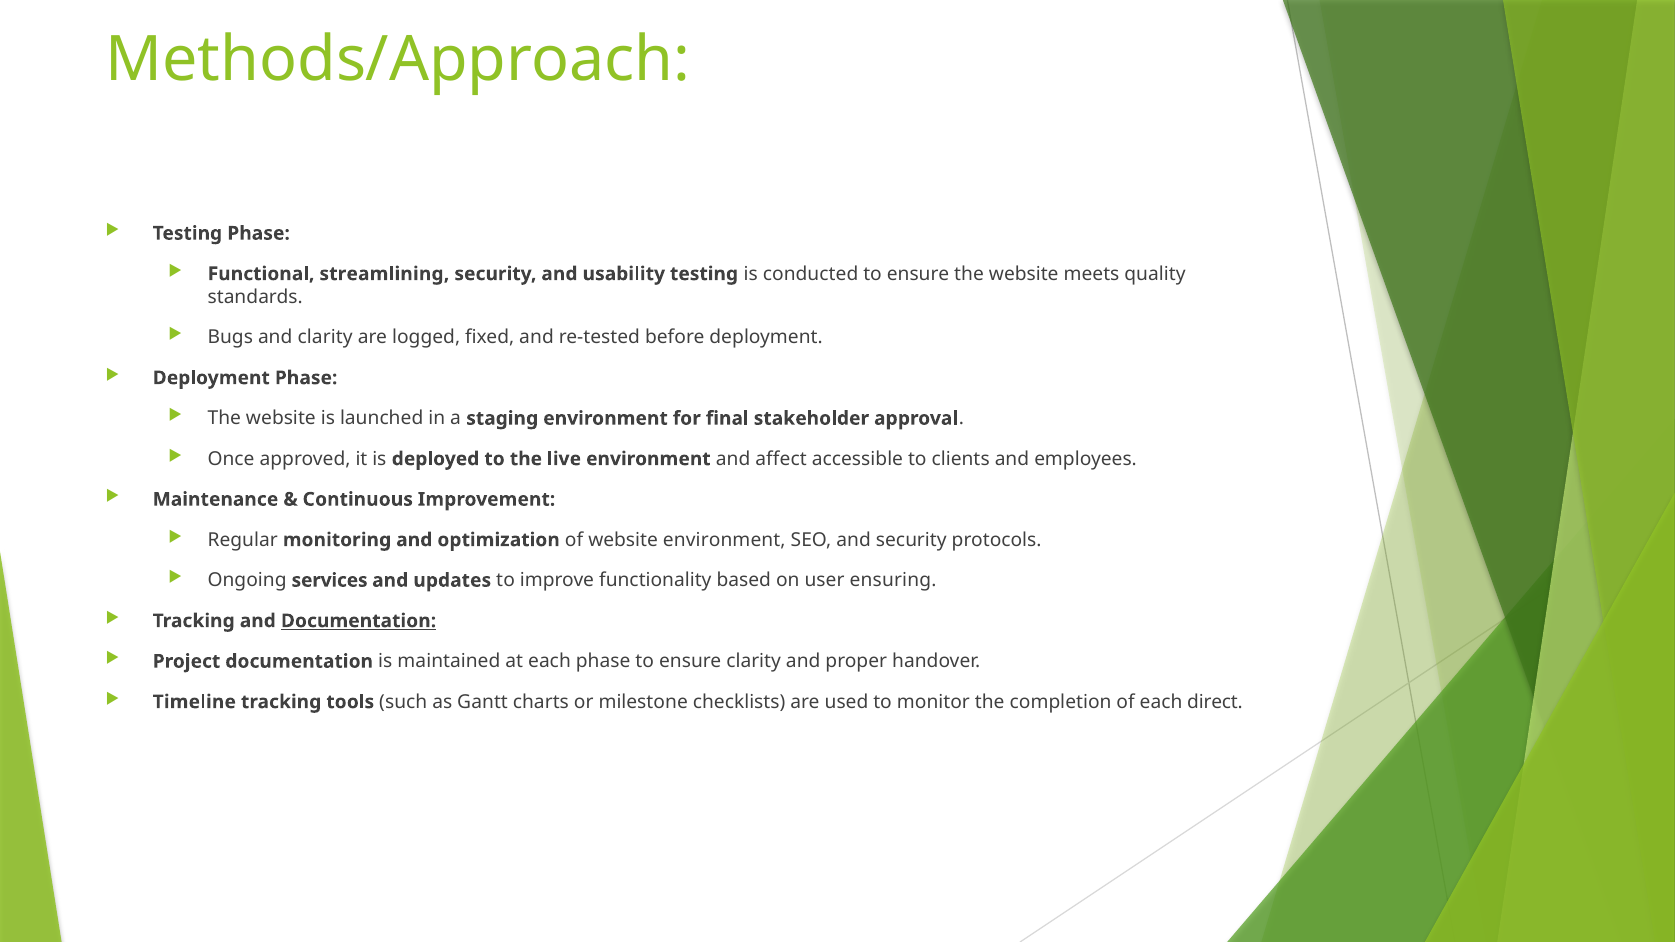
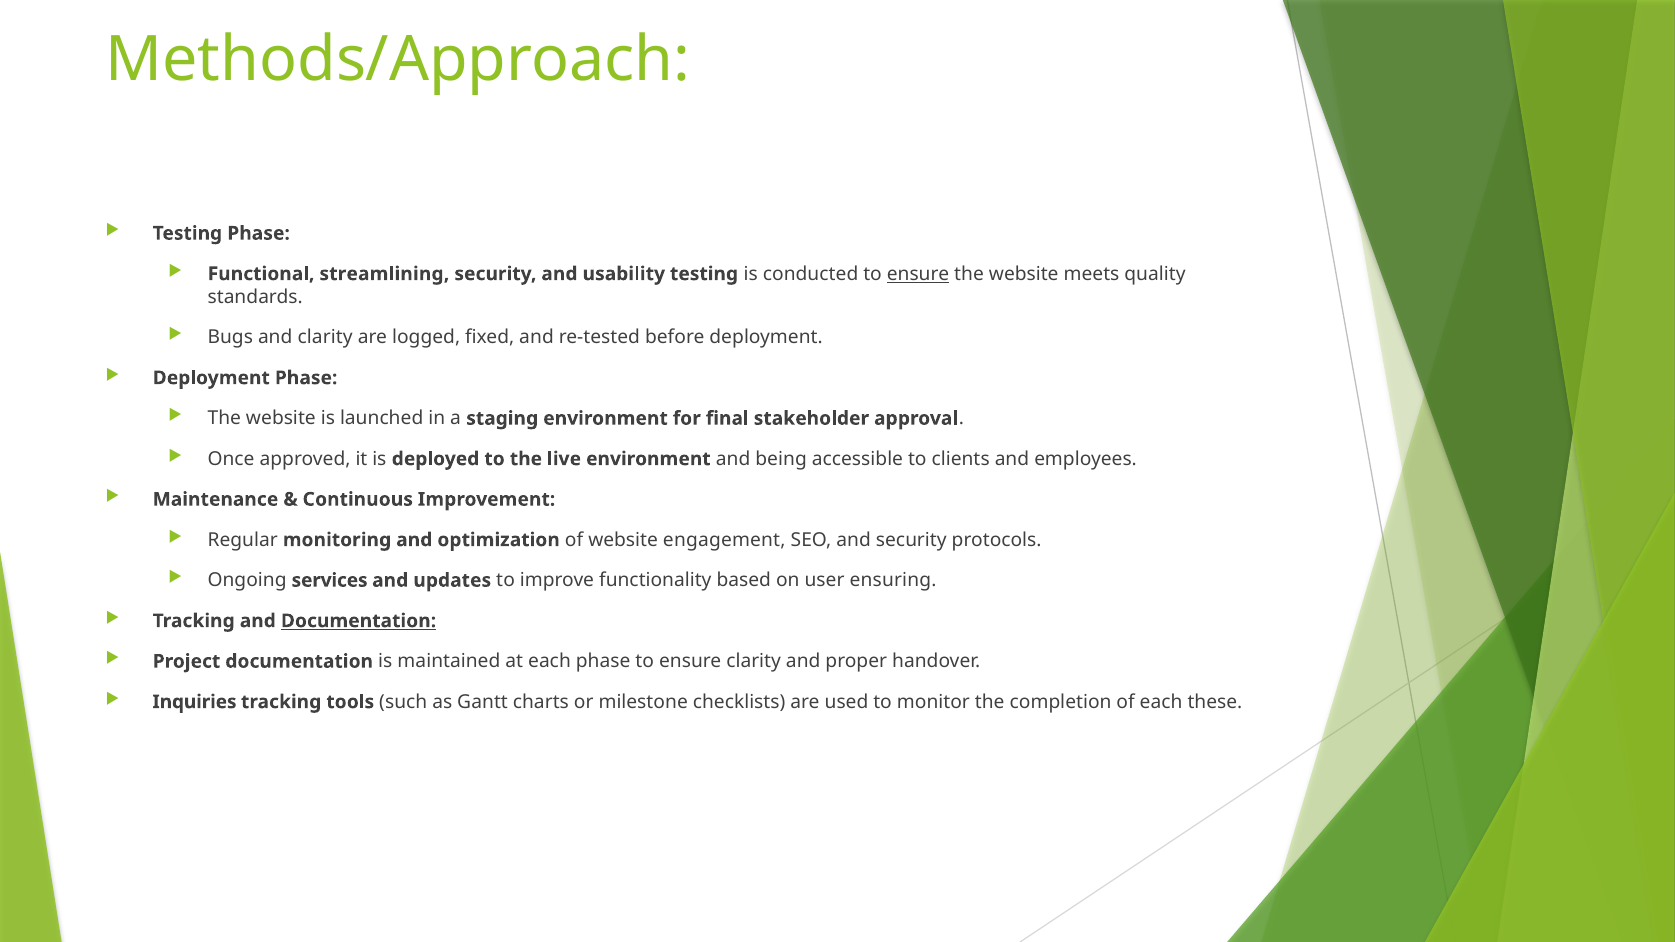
ensure at (918, 274) underline: none -> present
affect: affect -> being
website environment: environment -> engagement
Timeline: Timeline -> Inquiries
direct: direct -> these
